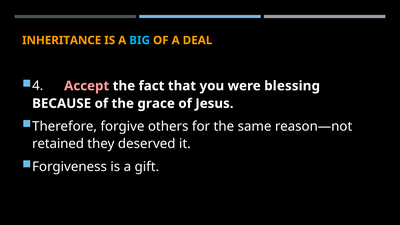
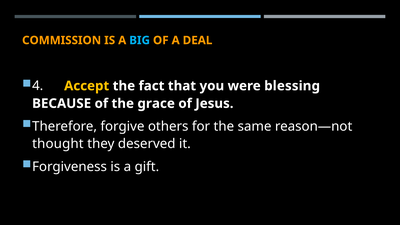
INHERITANCE: INHERITANCE -> COMMISSION
Accept colour: pink -> yellow
retained: retained -> thought
